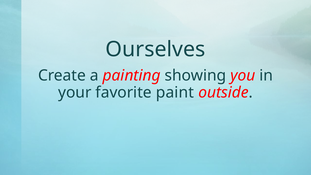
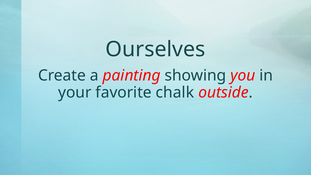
paint: paint -> chalk
